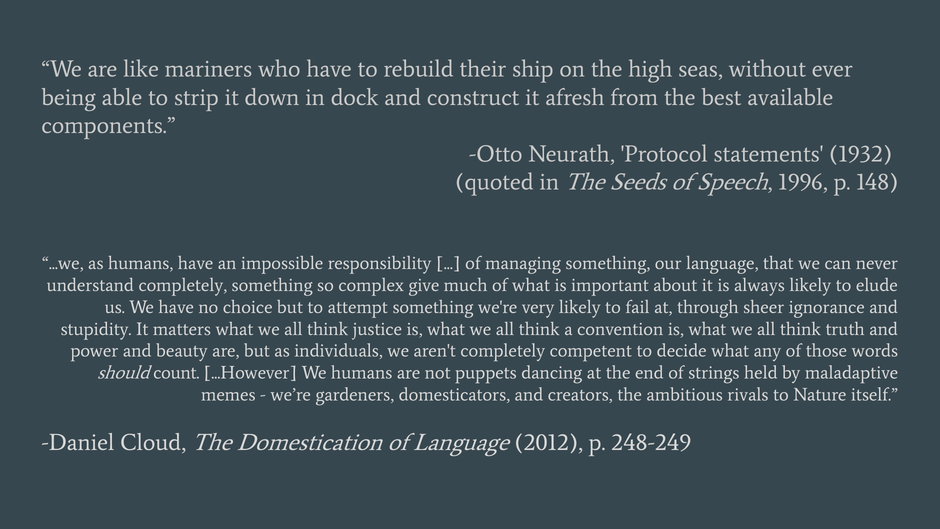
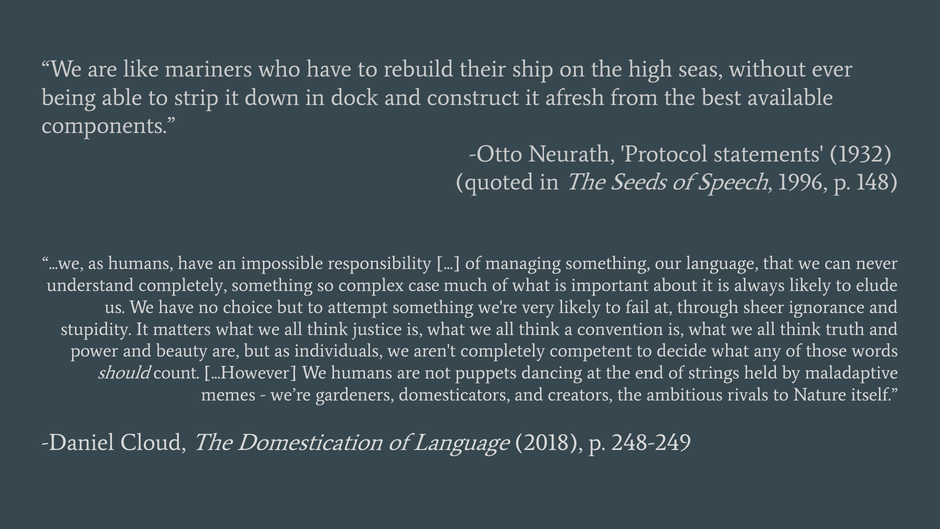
give: give -> case
2012: 2012 -> 2018
